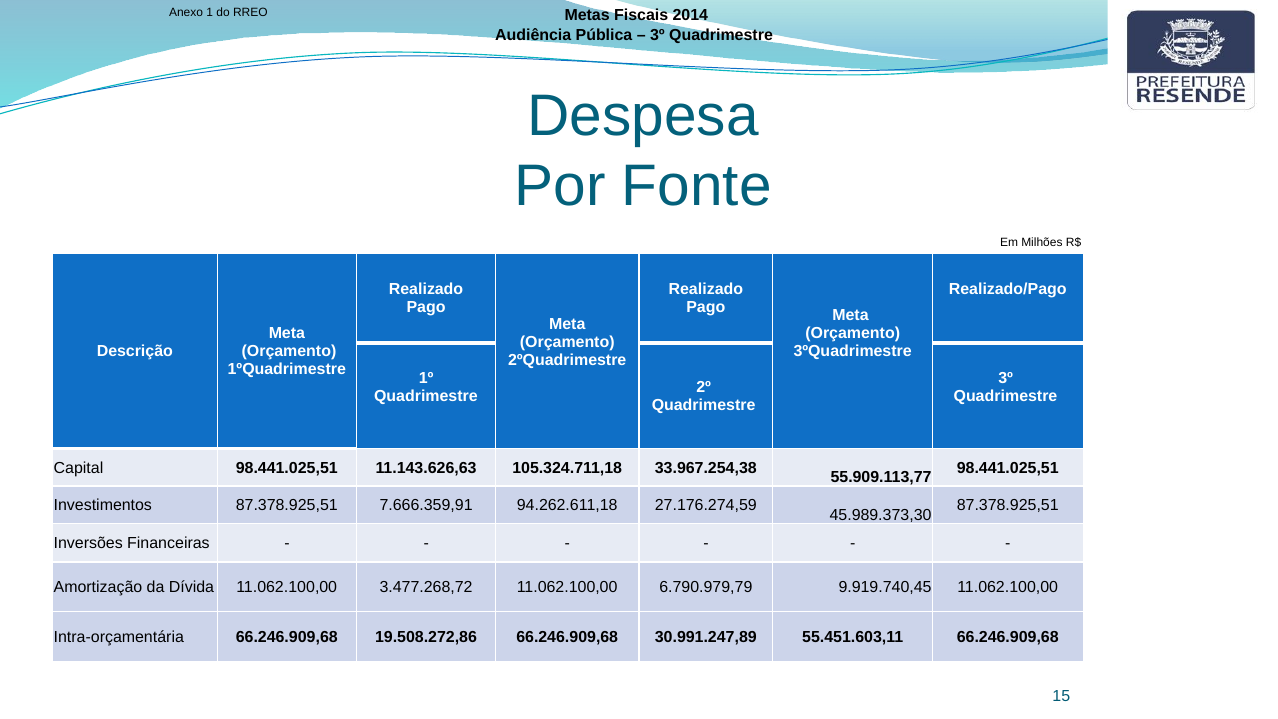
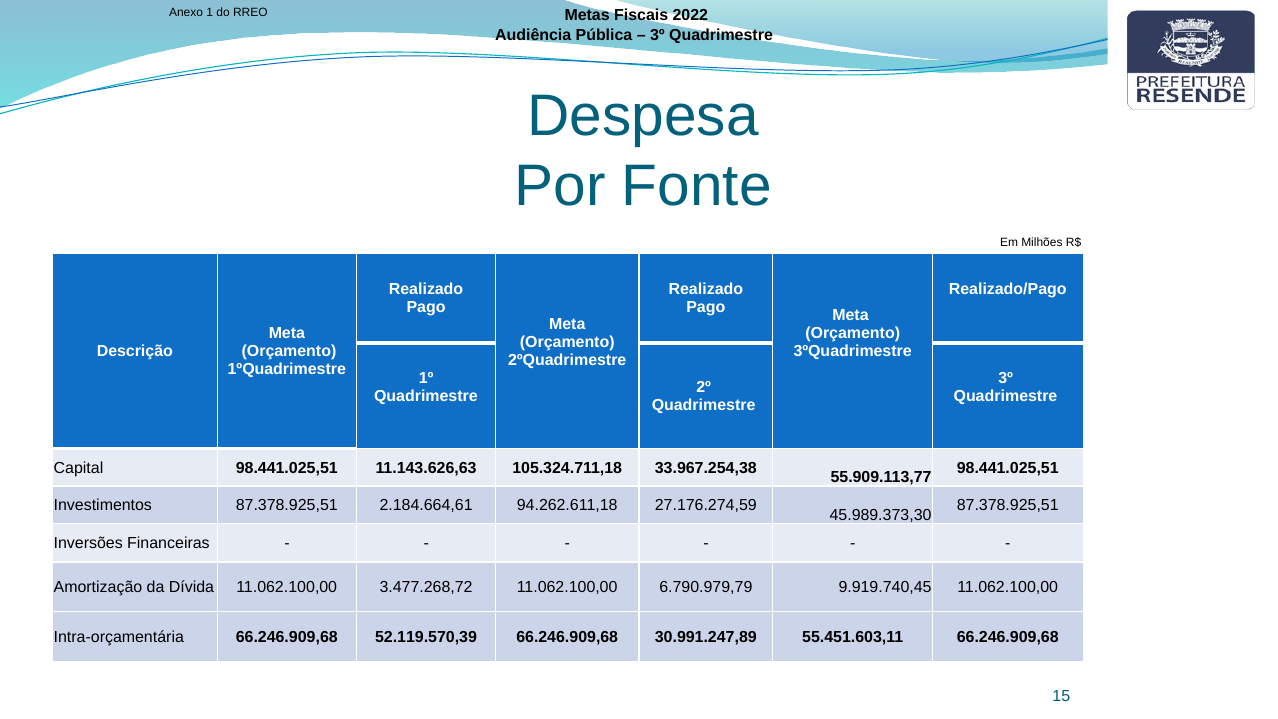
2014: 2014 -> 2022
7.666.359,91: 7.666.359,91 -> 2.184.664,61
19.508.272,86: 19.508.272,86 -> 52.119.570,39
